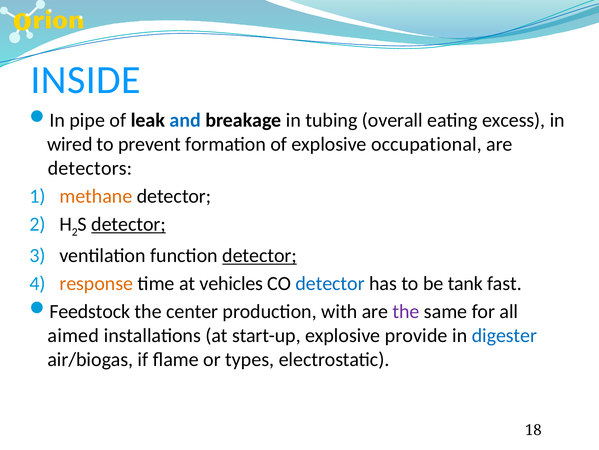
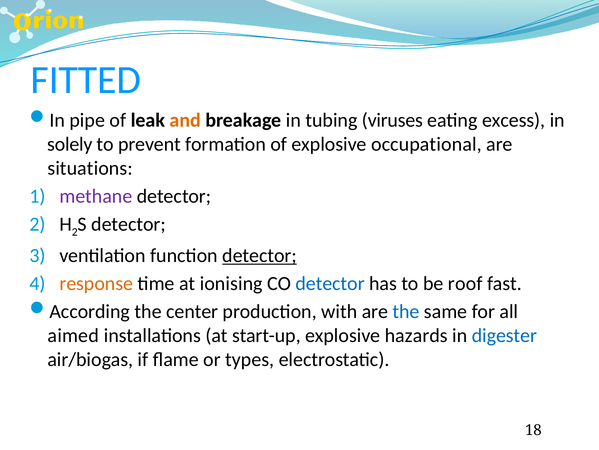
INSIDE: INSIDE -> FITTED
and colour: blue -> orange
overall: overall -> viruses
wired: wired -> solely
detectors: detectors -> situations
methane colour: orange -> purple
detector at (128, 224) underline: present -> none
vehicles: vehicles -> ionising
tank: tank -> roof
Feedstock: Feedstock -> According
the at (406, 311) colour: purple -> blue
provide: provide -> hazards
